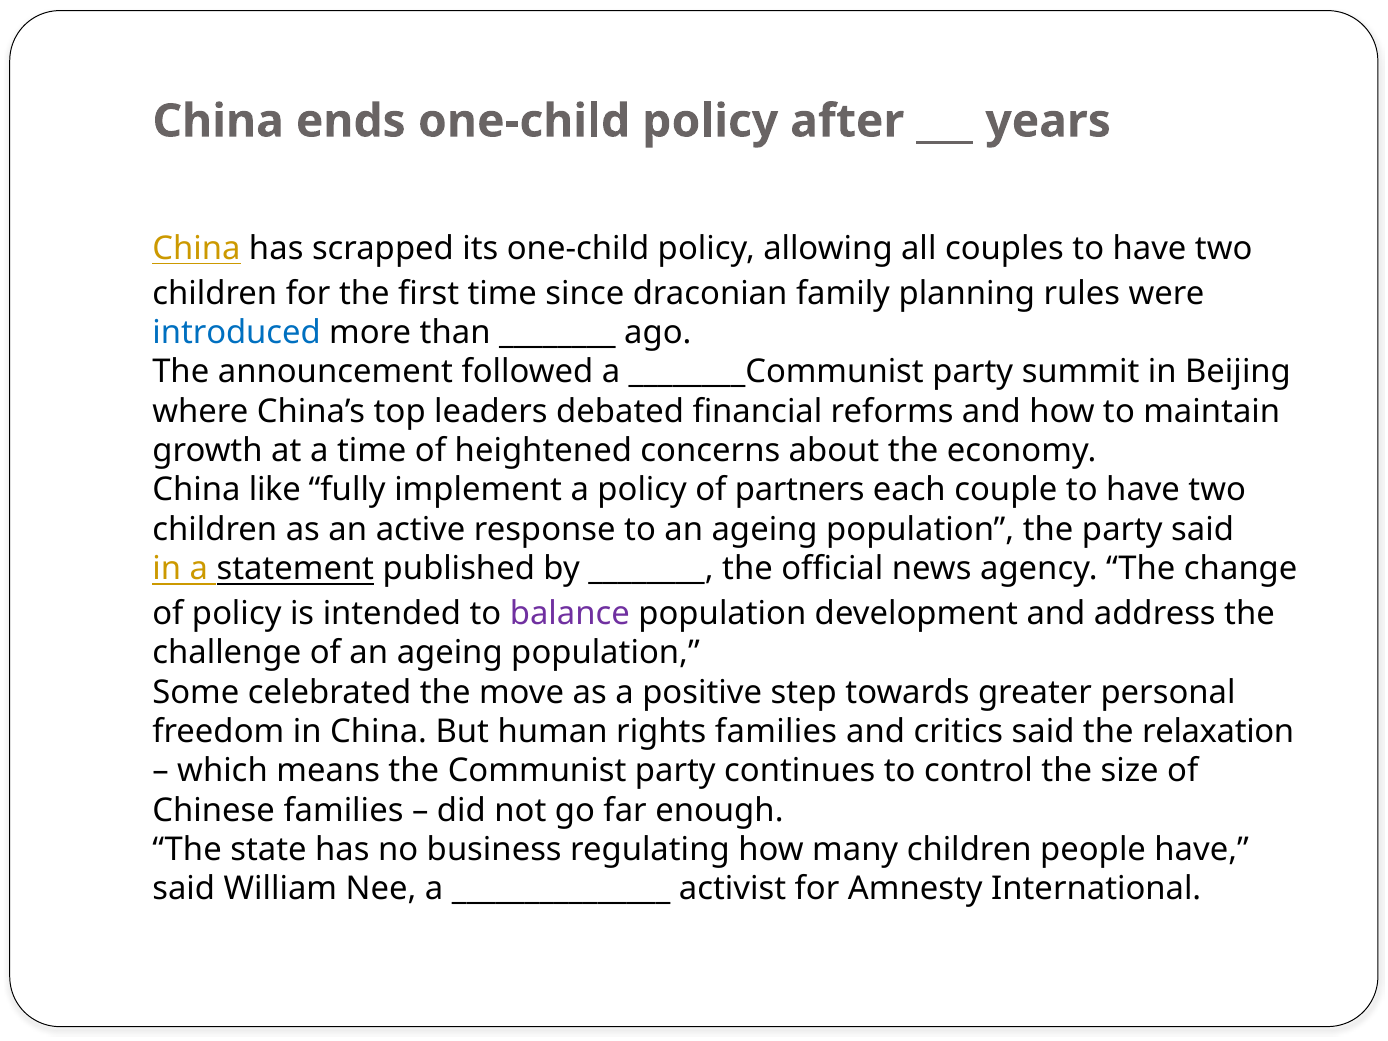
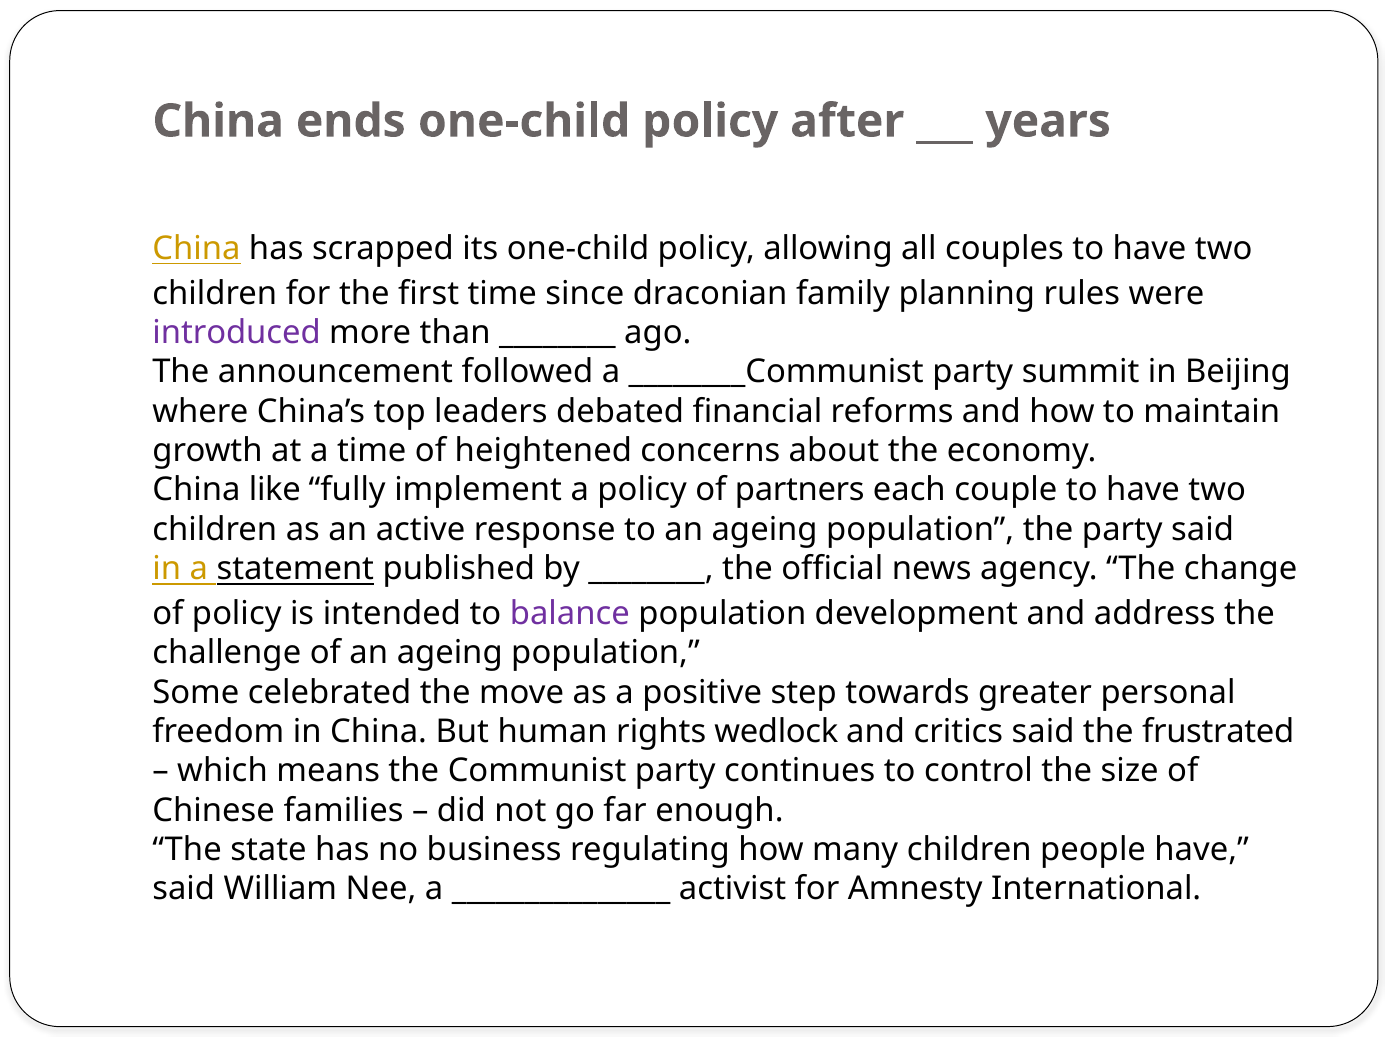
introduced colour: blue -> purple
rights families: families -> wedlock
relaxation: relaxation -> frustrated
